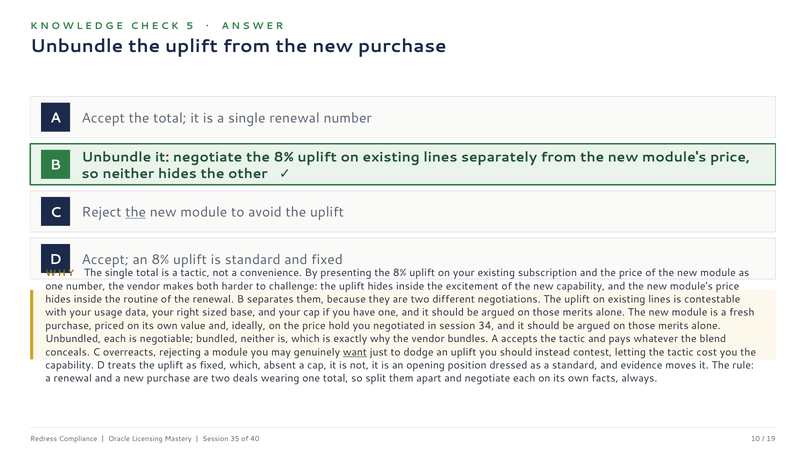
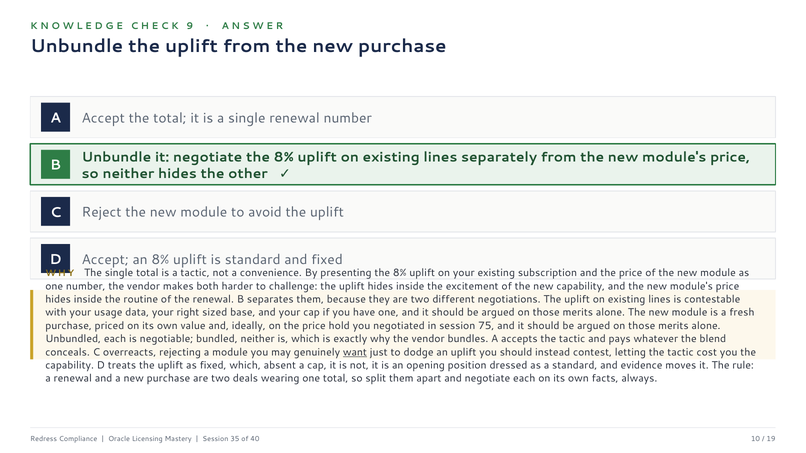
5: 5 -> 9
the at (136, 213) underline: present -> none
34: 34 -> 75
